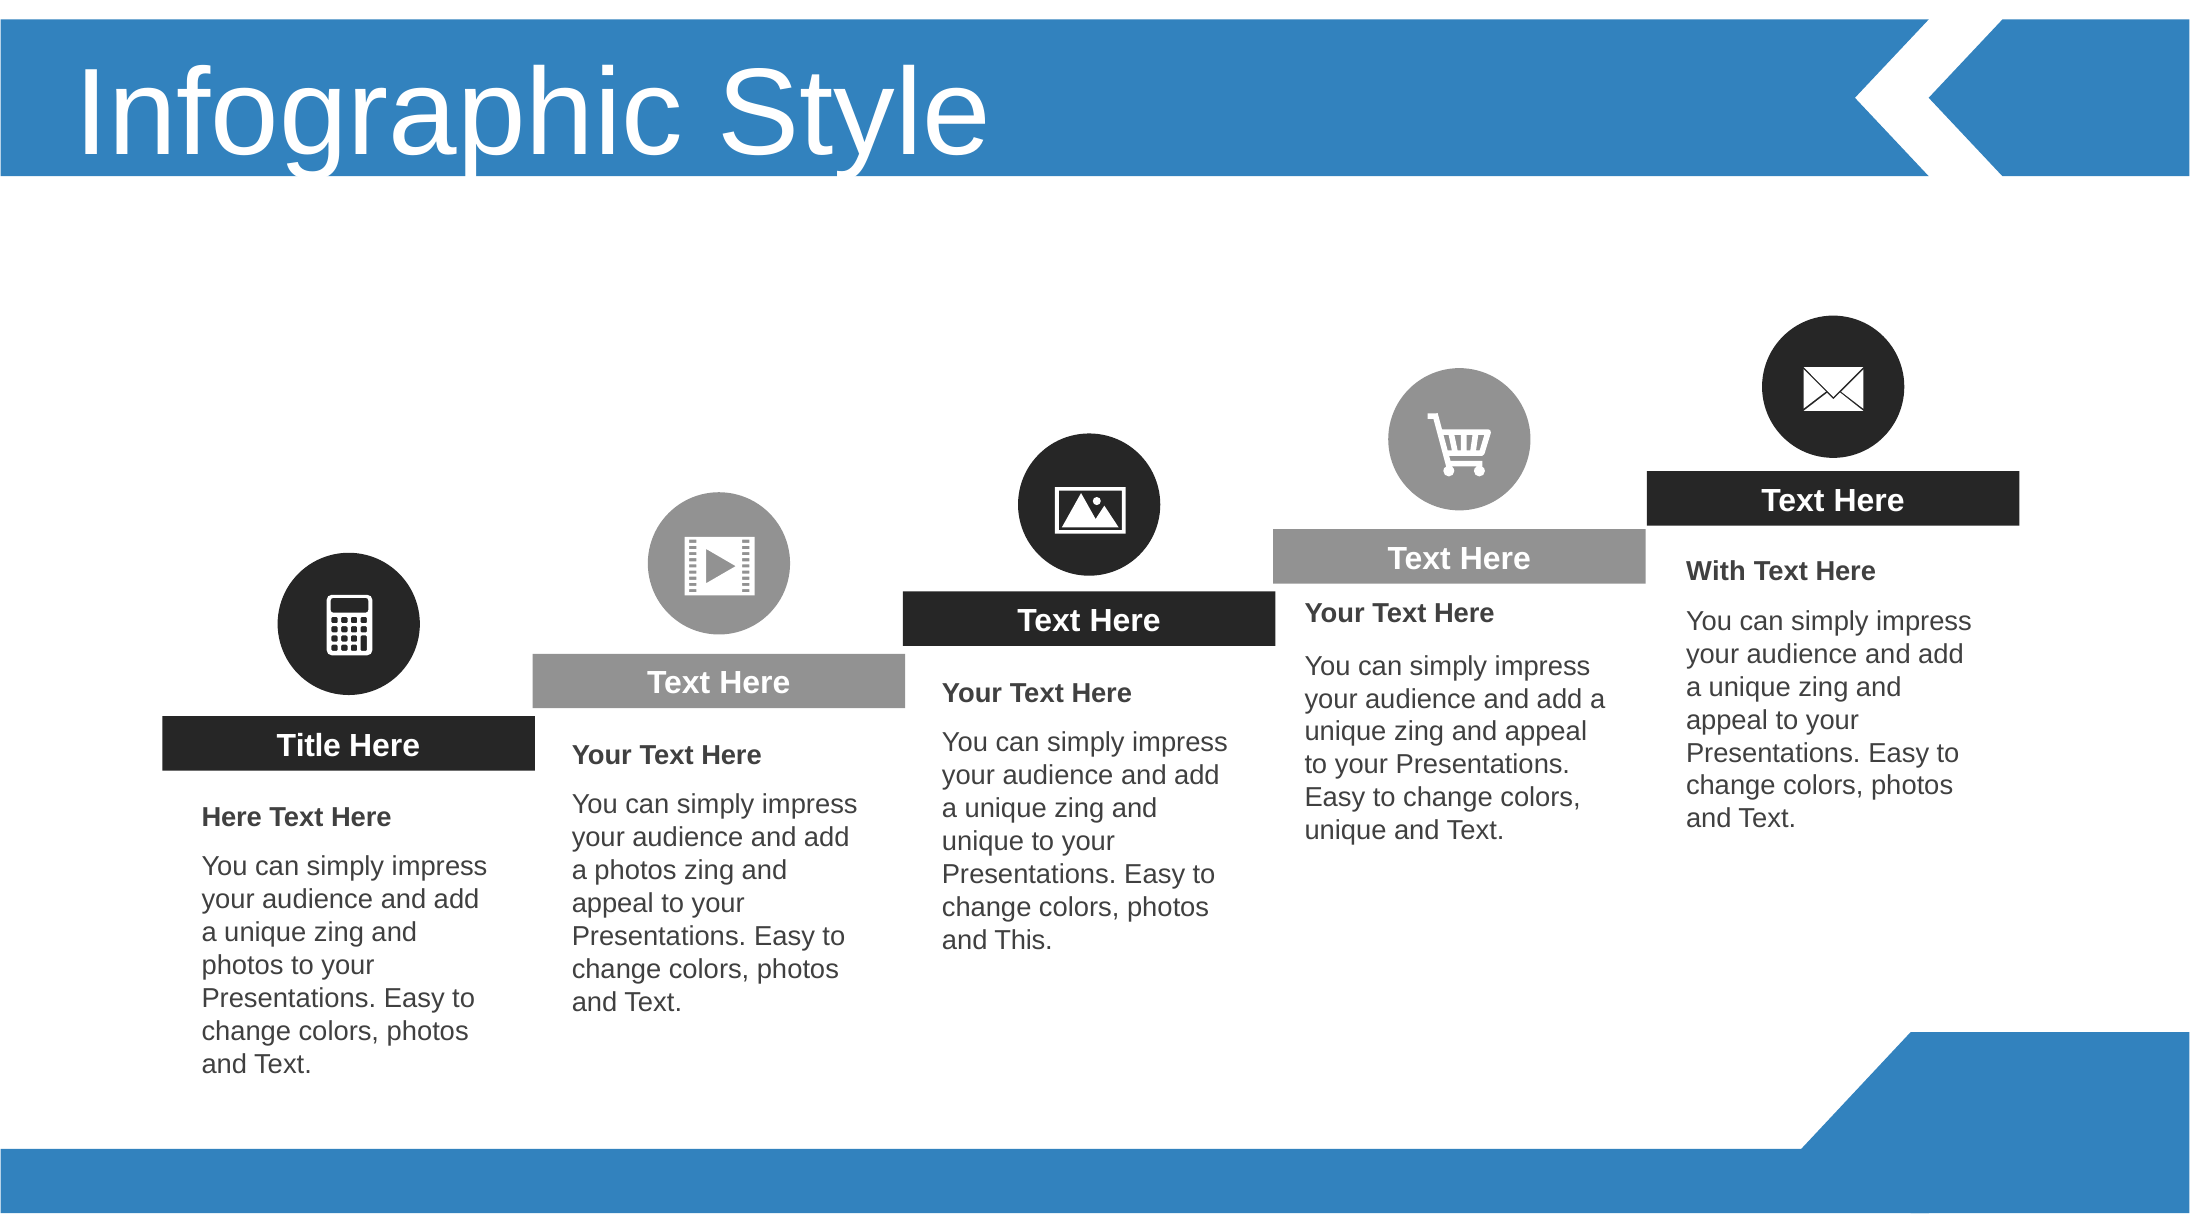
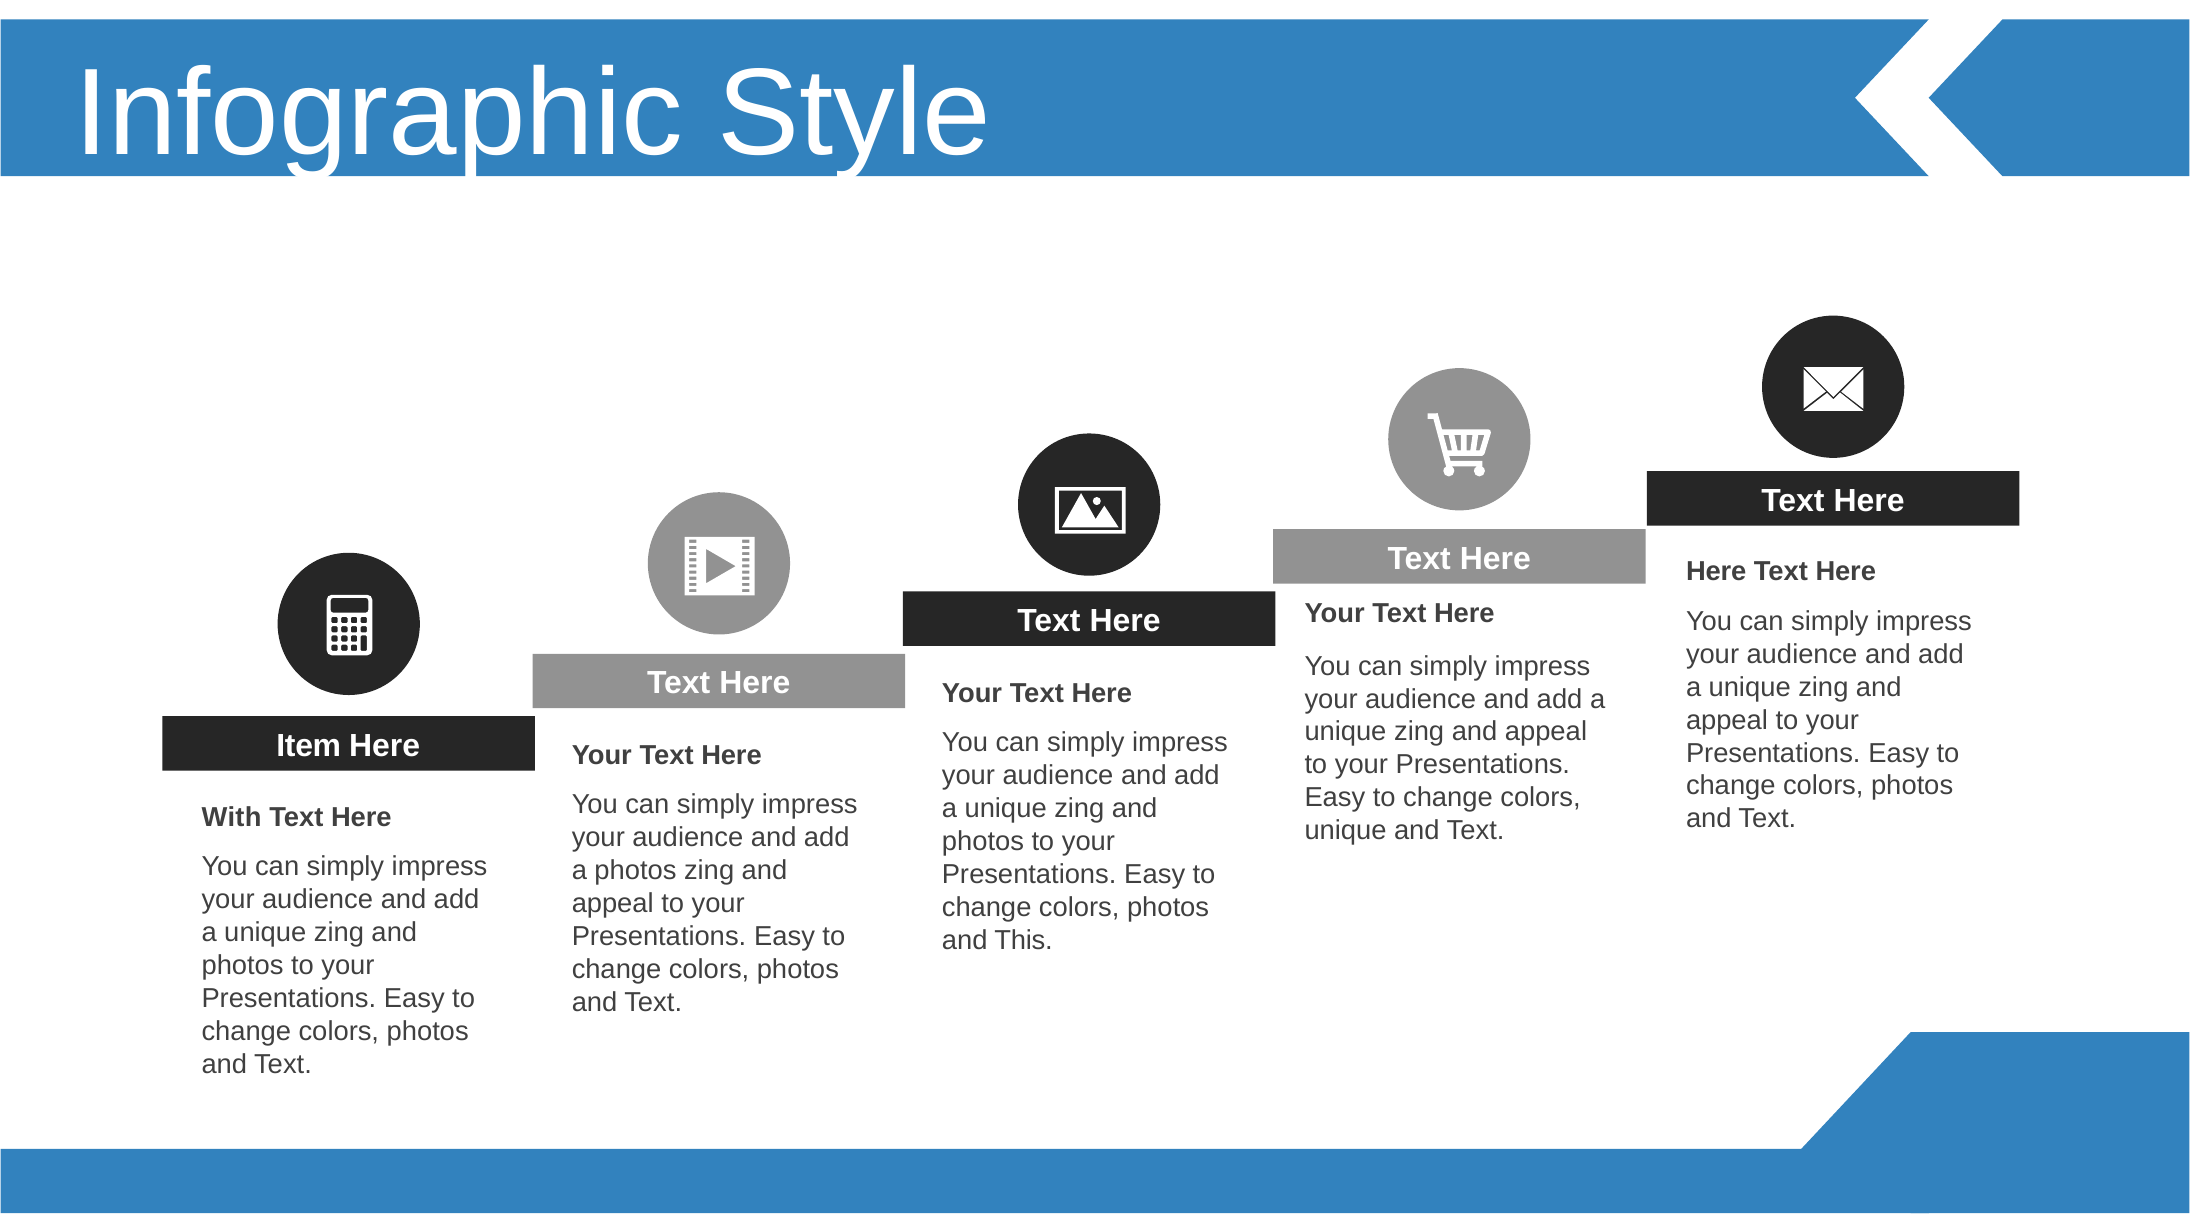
With at (1716, 572): With -> Here
Title: Title -> Item
Here at (232, 817): Here -> With
unique at (983, 841): unique -> photos
